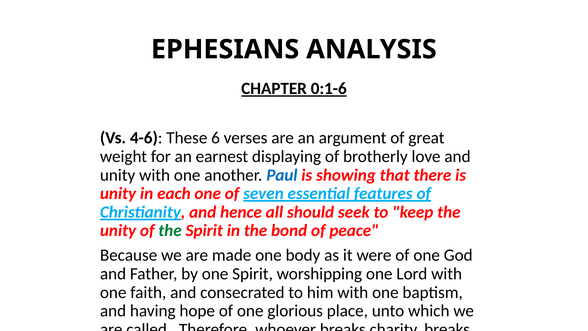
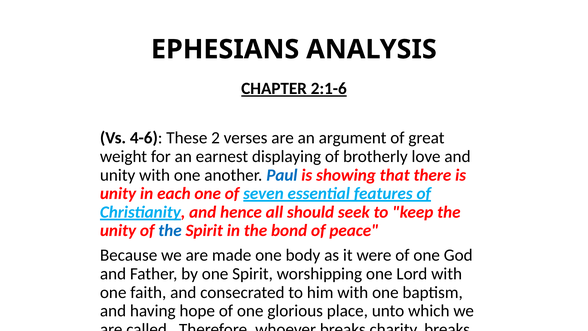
0:1-6: 0:1-6 -> 2:1-6
6: 6 -> 2
the at (170, 230) colour: green -> blue
